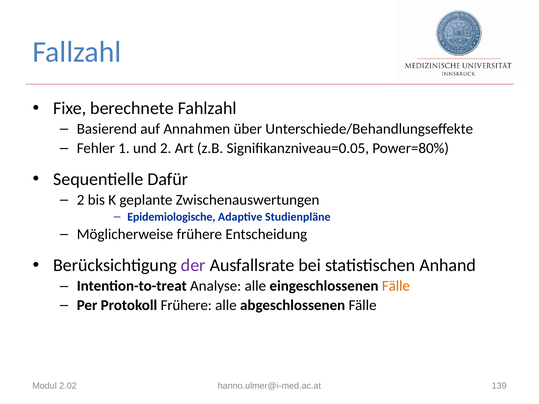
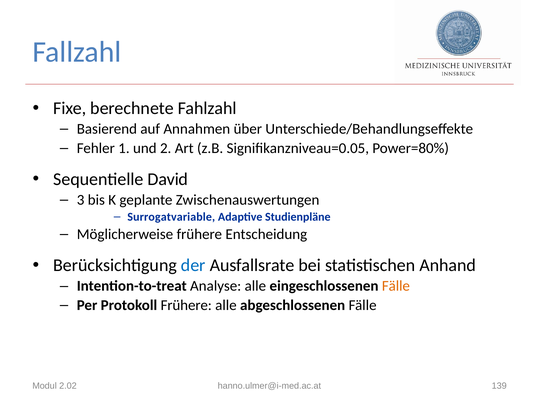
Dafür: Dafür -> David
2 at (81, 200): 2 -> 3
Epidemiologische: Epidemiologische -> Surrogatvariable
der colour: purple -> blue
